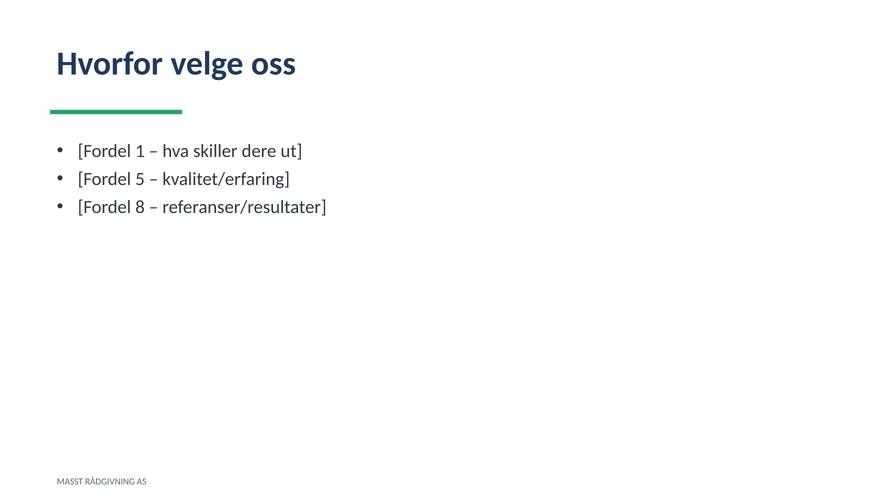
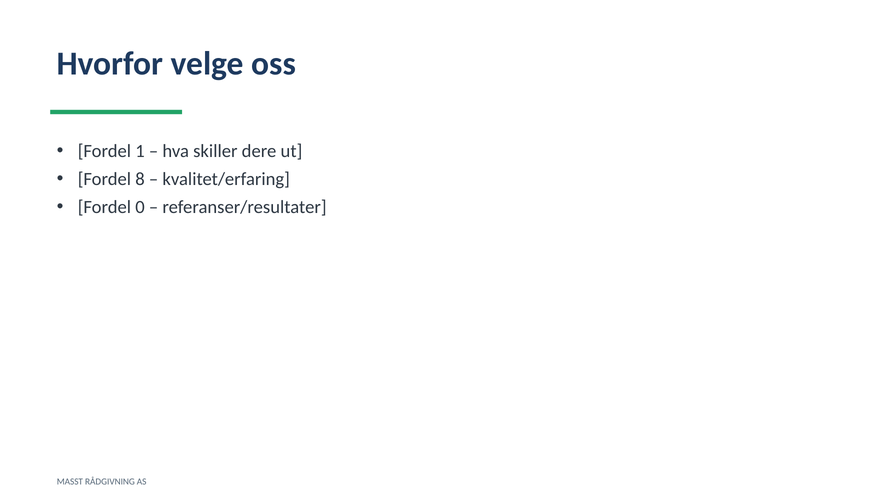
5: 5 -> 8
8: 8 -> 0
